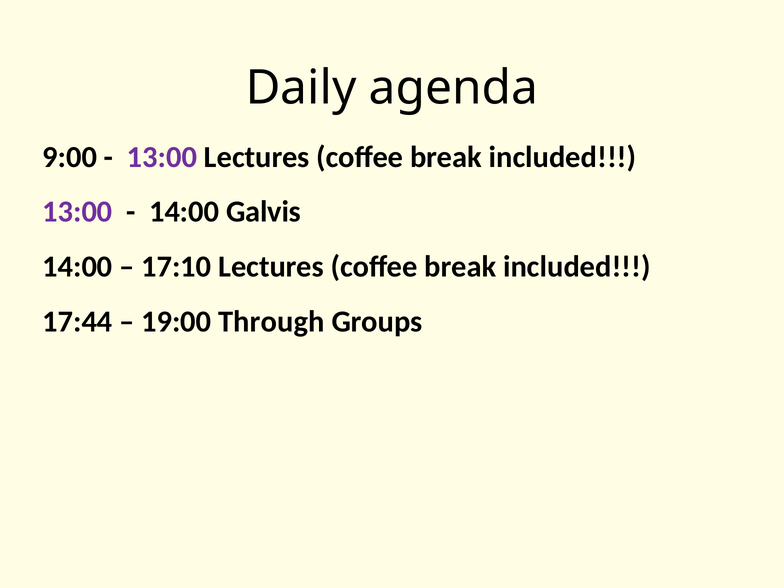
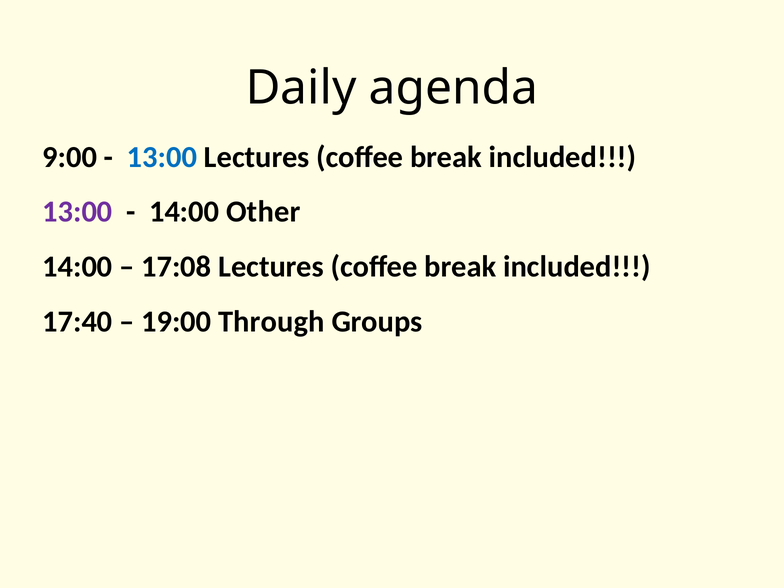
13:00 at (162, 157) colour: purple -> blue
Galvis: Galvis -> Other
17:10: 17:10 -> 17:08
17:44: 17:44 -> 17:40
